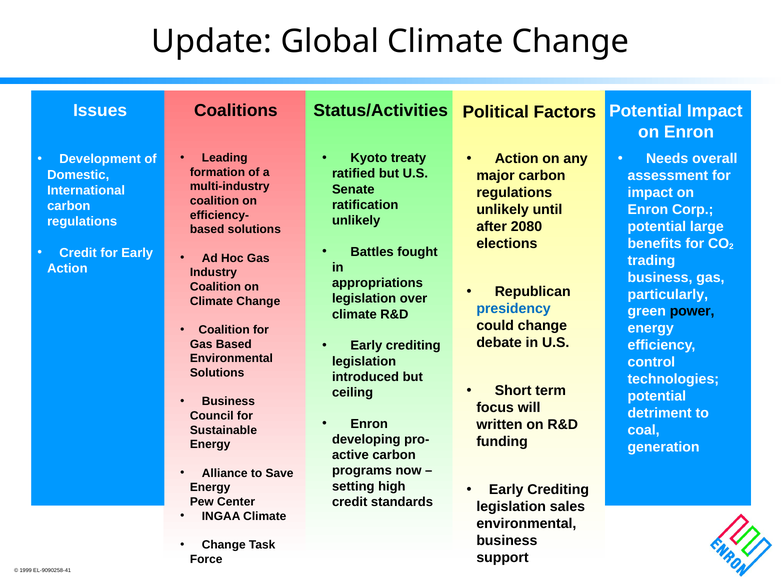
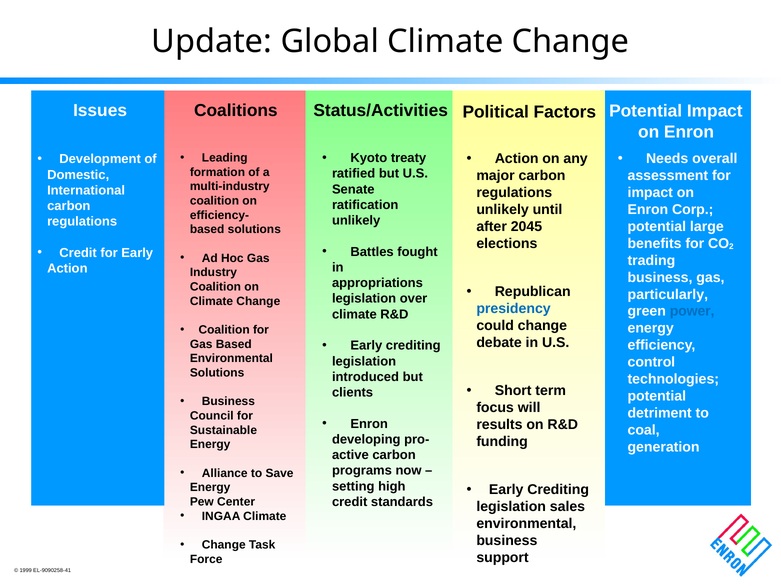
2080: 2080 -> 2045
power colour: black -> blue
ceiling: ceiling -> clients
written: written -> results
